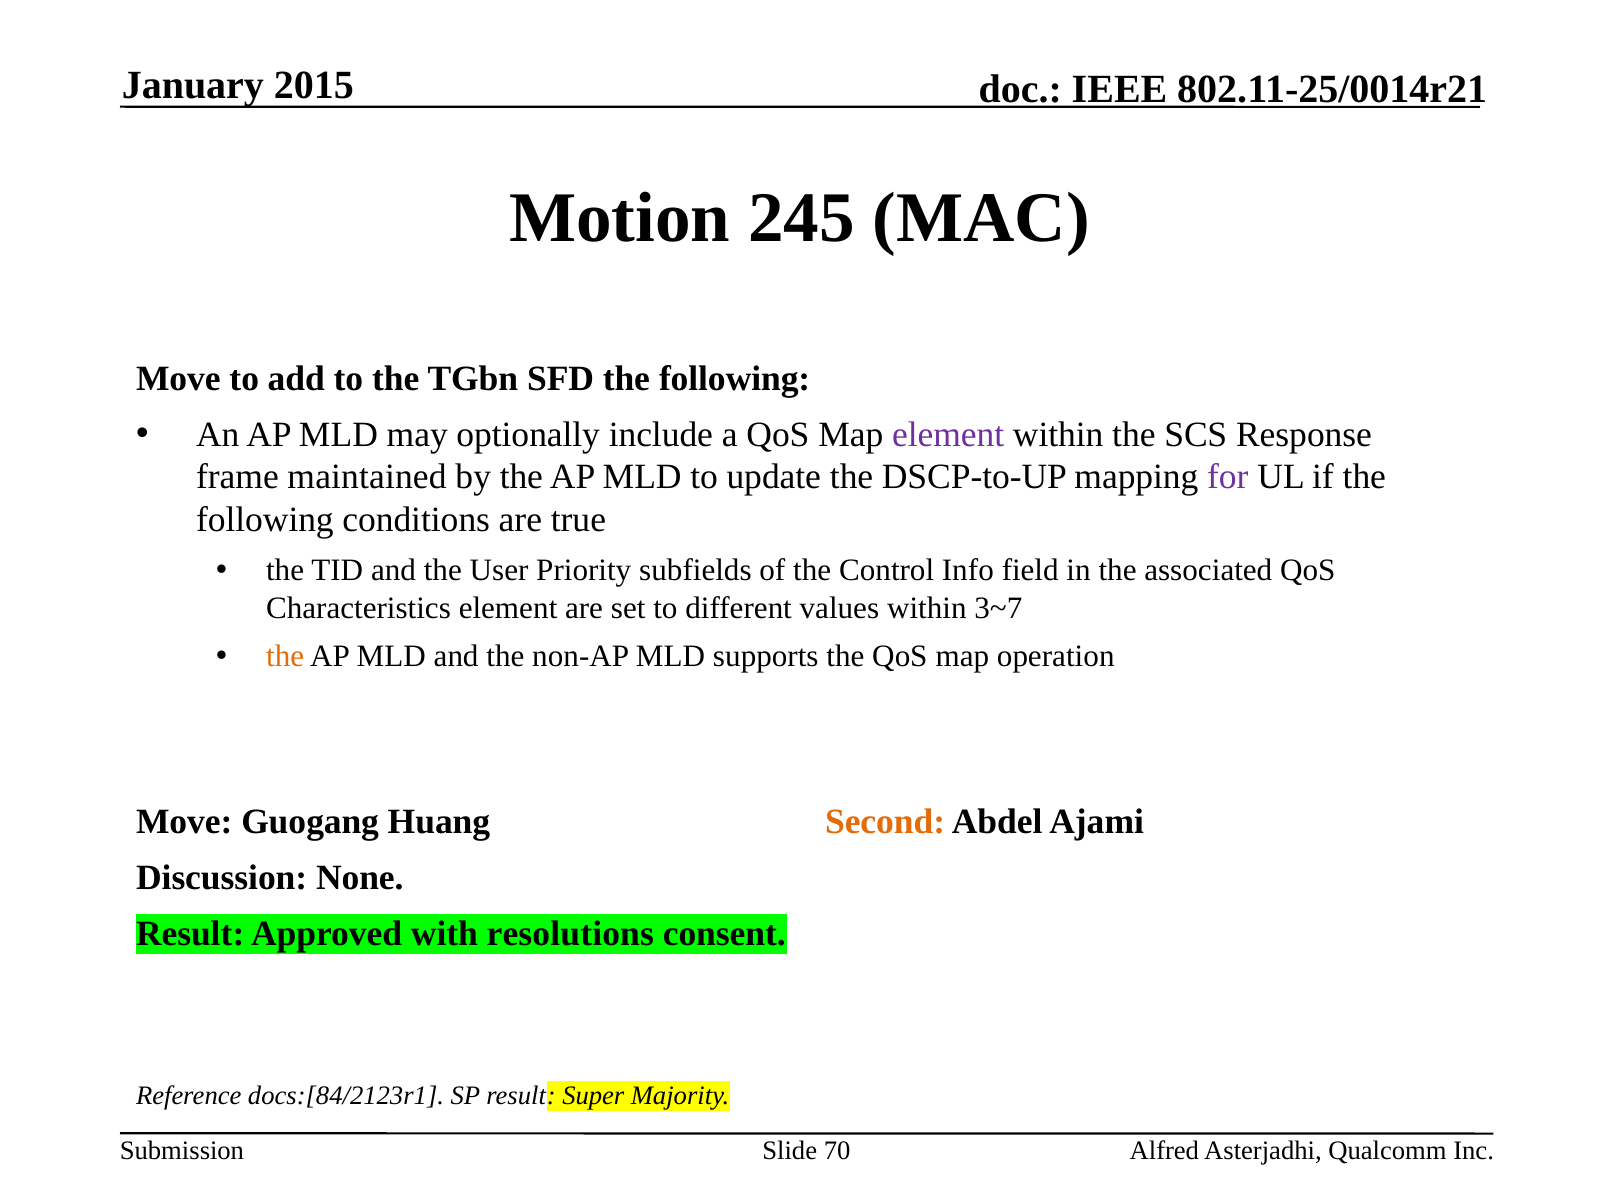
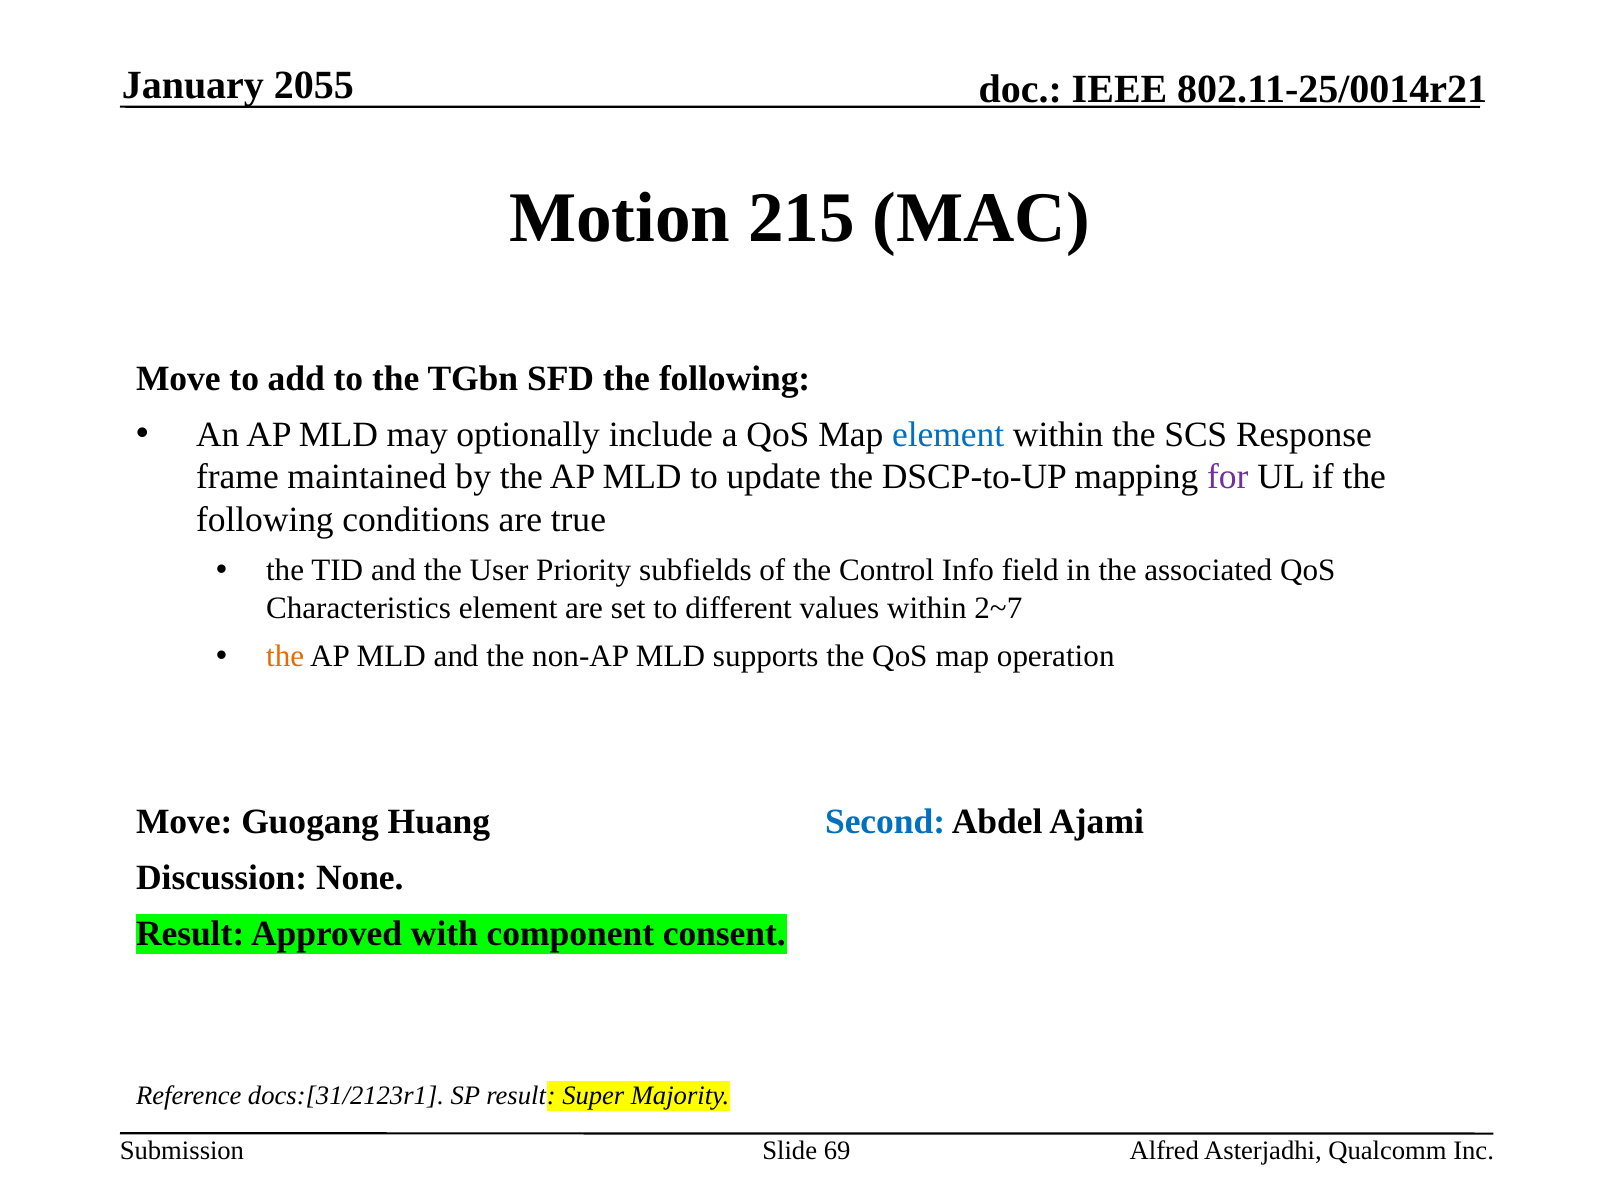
2015: 2015 -> 2055
245: 245 -> 215
element at (948, 435) colour: purple -> blue
3~7: 3~7 -> 2~7
Second colour: orange -> blue
resolutions: resolutions -> component
docs:[84/2123r1: docs:[84/2123r1 -> docs:[31/2123r1
70: 70 -> 69
